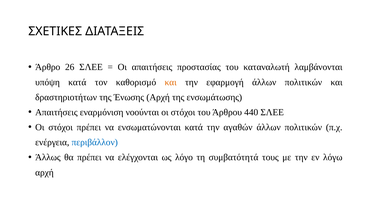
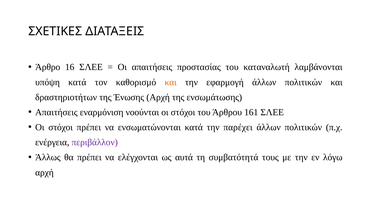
26: 26 -> 16
440: 440 -> 161
αγαθών: αγαθών -> παρέχει
περιβάλλον colour: blue -> purple
λόγο: λόγο -> αυτά
